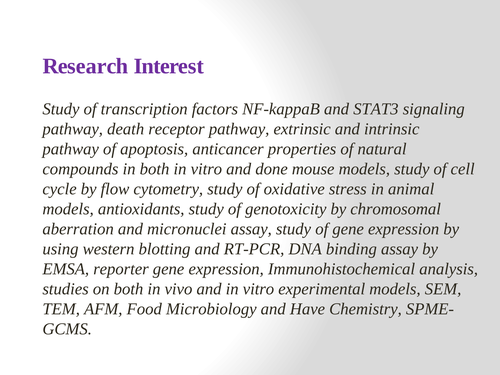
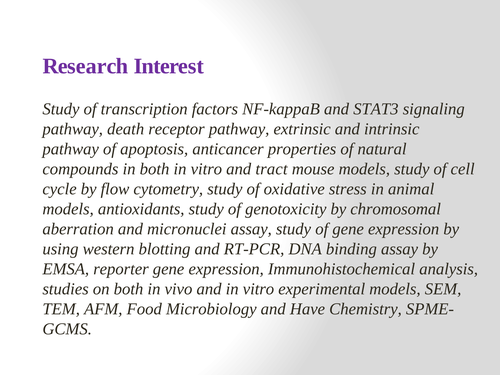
done: done -> tract
